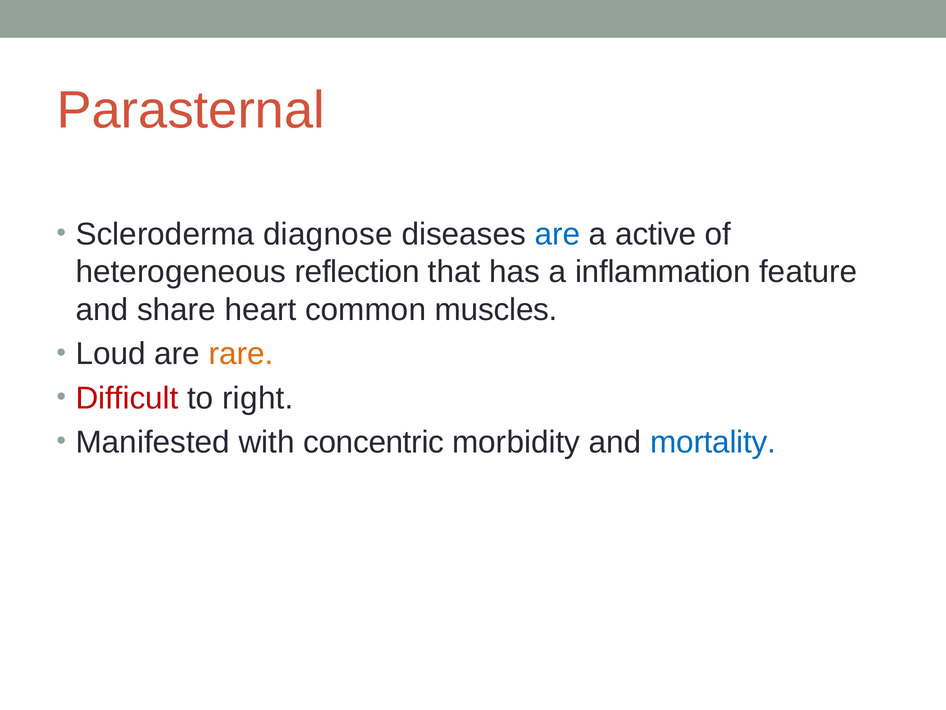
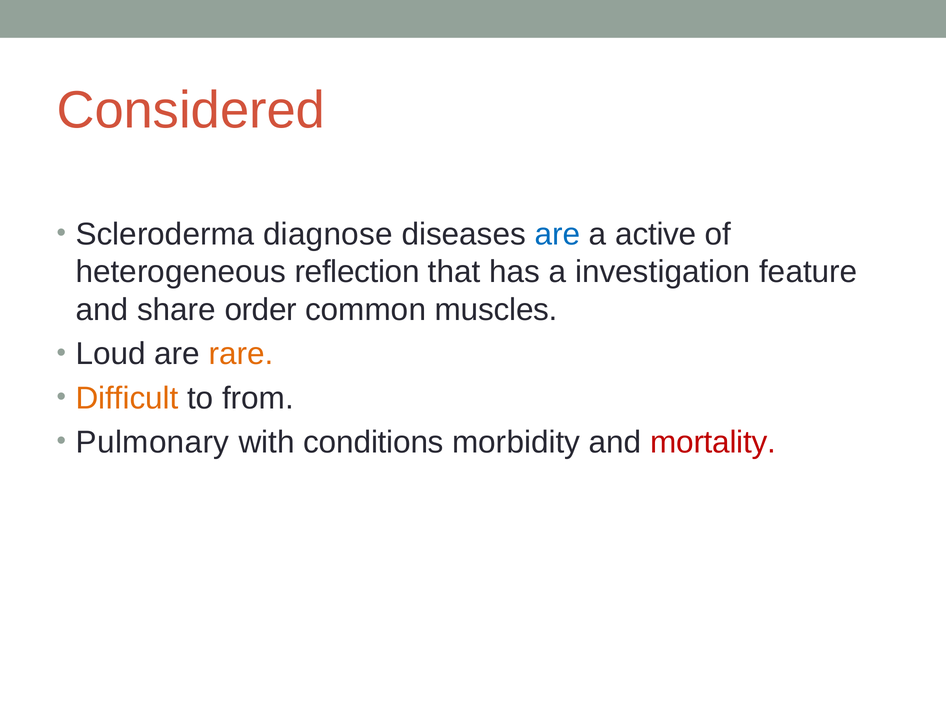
Parasternal: Parasternal -> Considered
inflammation: inflammation -> investigation
heart: heart -> order
Difficult colour: red -> orange
right: right -> from
Manifested: Manifested -> Pulmonary
concentric: concentric -> conditions
mortality colour: blue -> red
